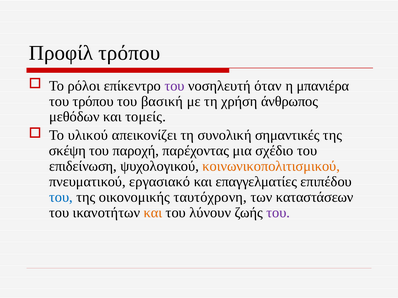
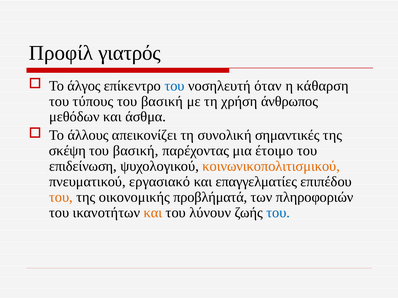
Προφίλ τρόπου: τρόπου -> γιατρός
ρόλοι: ρόλοι -> άλγος
του at (175, 86) colour: purple -> blue
μπανιέρα: μπανιέρα -> κάθαρση
του τρόπου: τρόπου -> τύπους
τομείς: τομείς -> άσθμα
υλικού: υλικού -> άλλους
παροχή at (136, 151): παροχή -> βασική
σχέδιο: σχέδιο -> έτοιμο
του at (61, 197) colour: blue -> orange
ταυτόχρονη: ταυτόχρονη -> προβλήματά
καταστάσεων: καταστάσεων -> πληροφοριών
του at (278, 213) colour: purple -> blue
